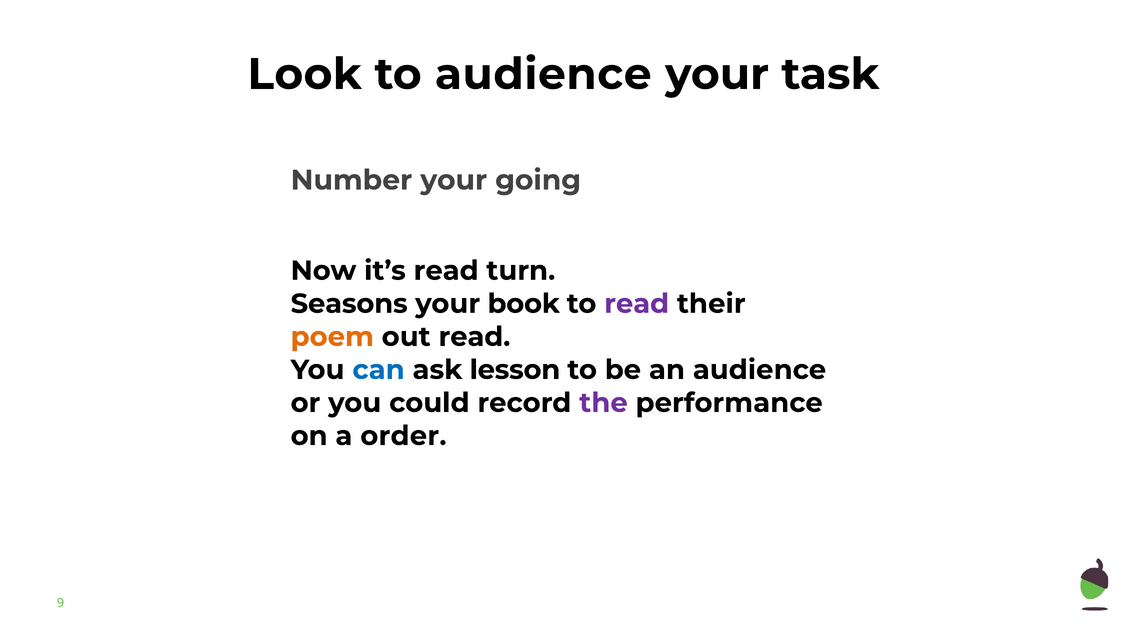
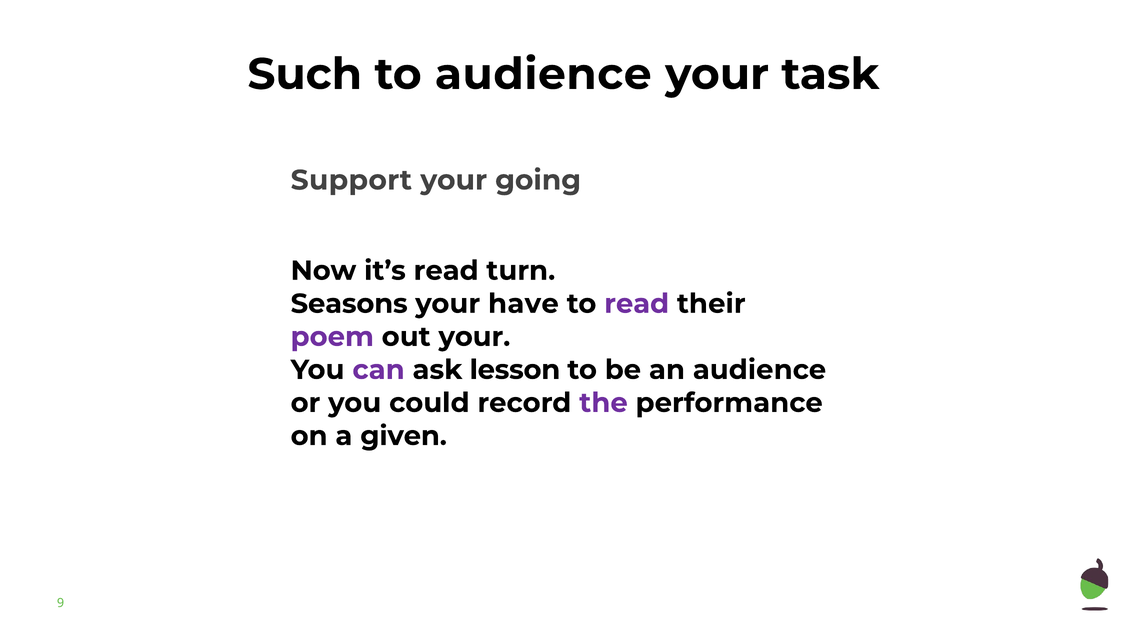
Look: Look -> Such
Number: Number -> Support
book: book -> have
poem colour: orange -> purple
out read: read -> your
can colour: blue -> purple
order: order -> given
